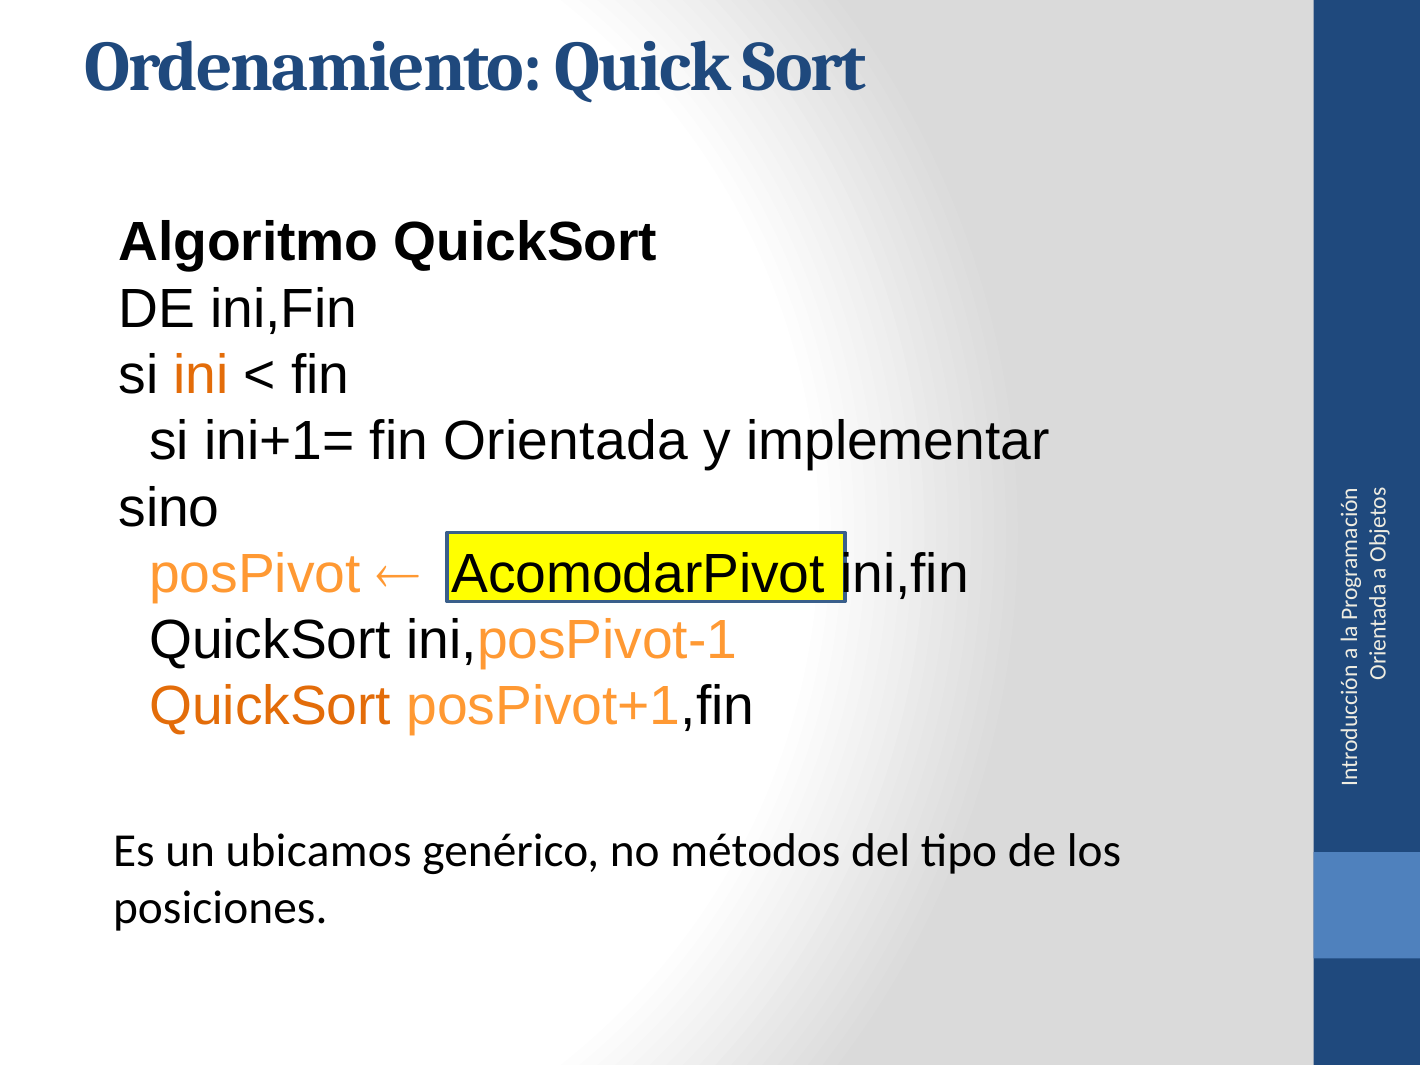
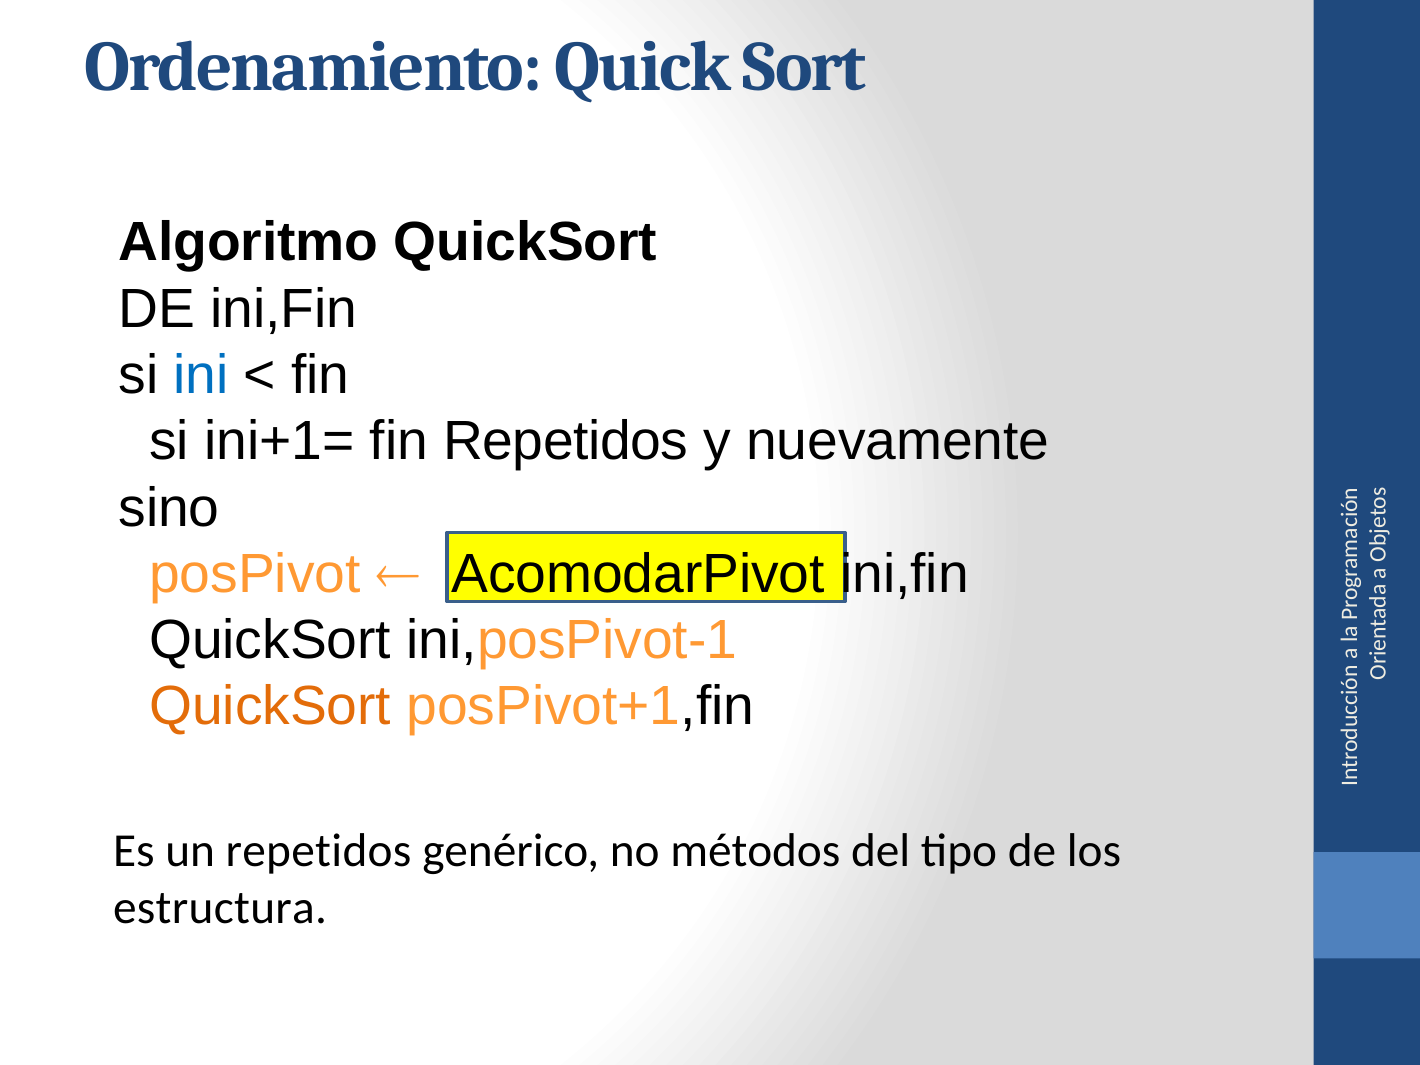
ini colour: orange -> blue
fin Orientada: Orientada -> Repetidos
implementar: implementar -> nuevamente
un ubicamos: ubicamos -> repetidos
posiciones: posiciones -> estructura
